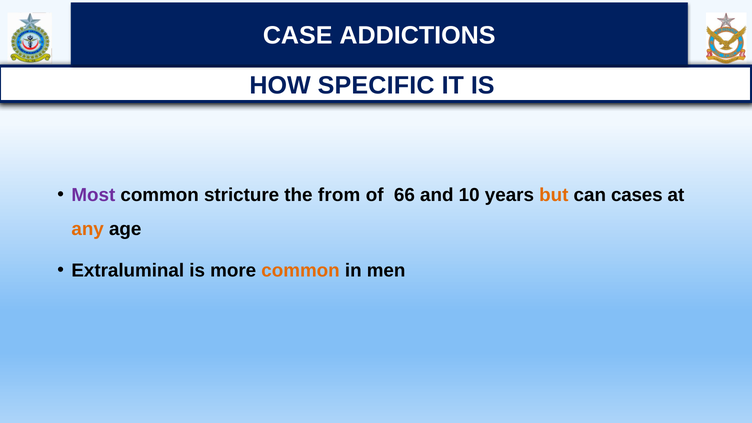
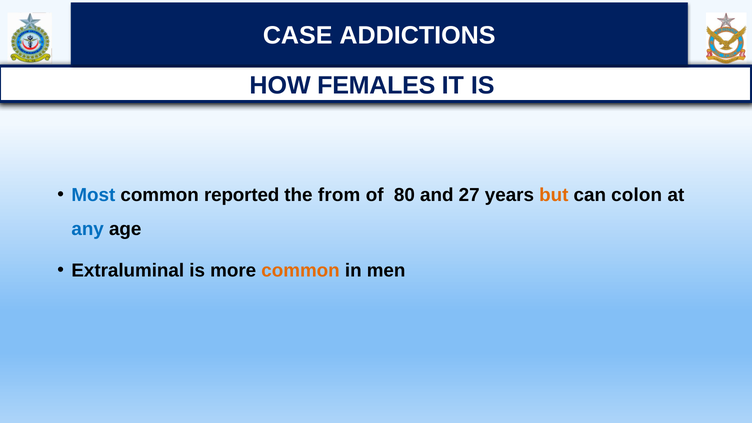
SPECIFIC: SPECIFIC -> FEMALES
Most colour: purple -> blue
stricture: stricture -> reported
66: 66 -> 80
10: 10 -> 27
cases: cases -> colon
any colour: orange -> blue
